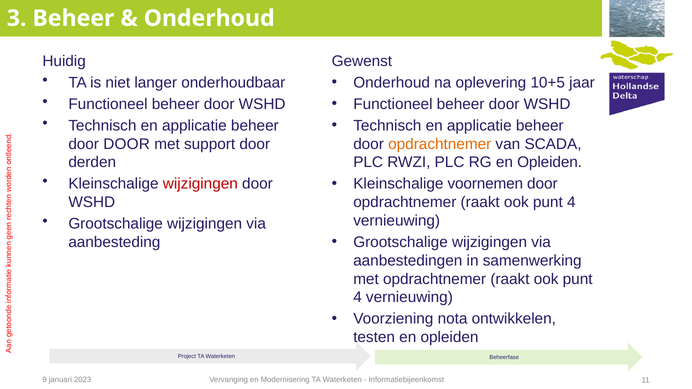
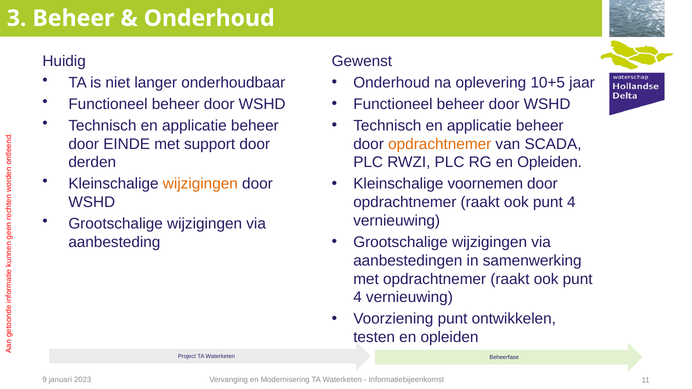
door DOOR: DOOR -> EINDE
wijzigingen at (200, 184) colour: red -> orange
Voorziening nota: nota -> punt
